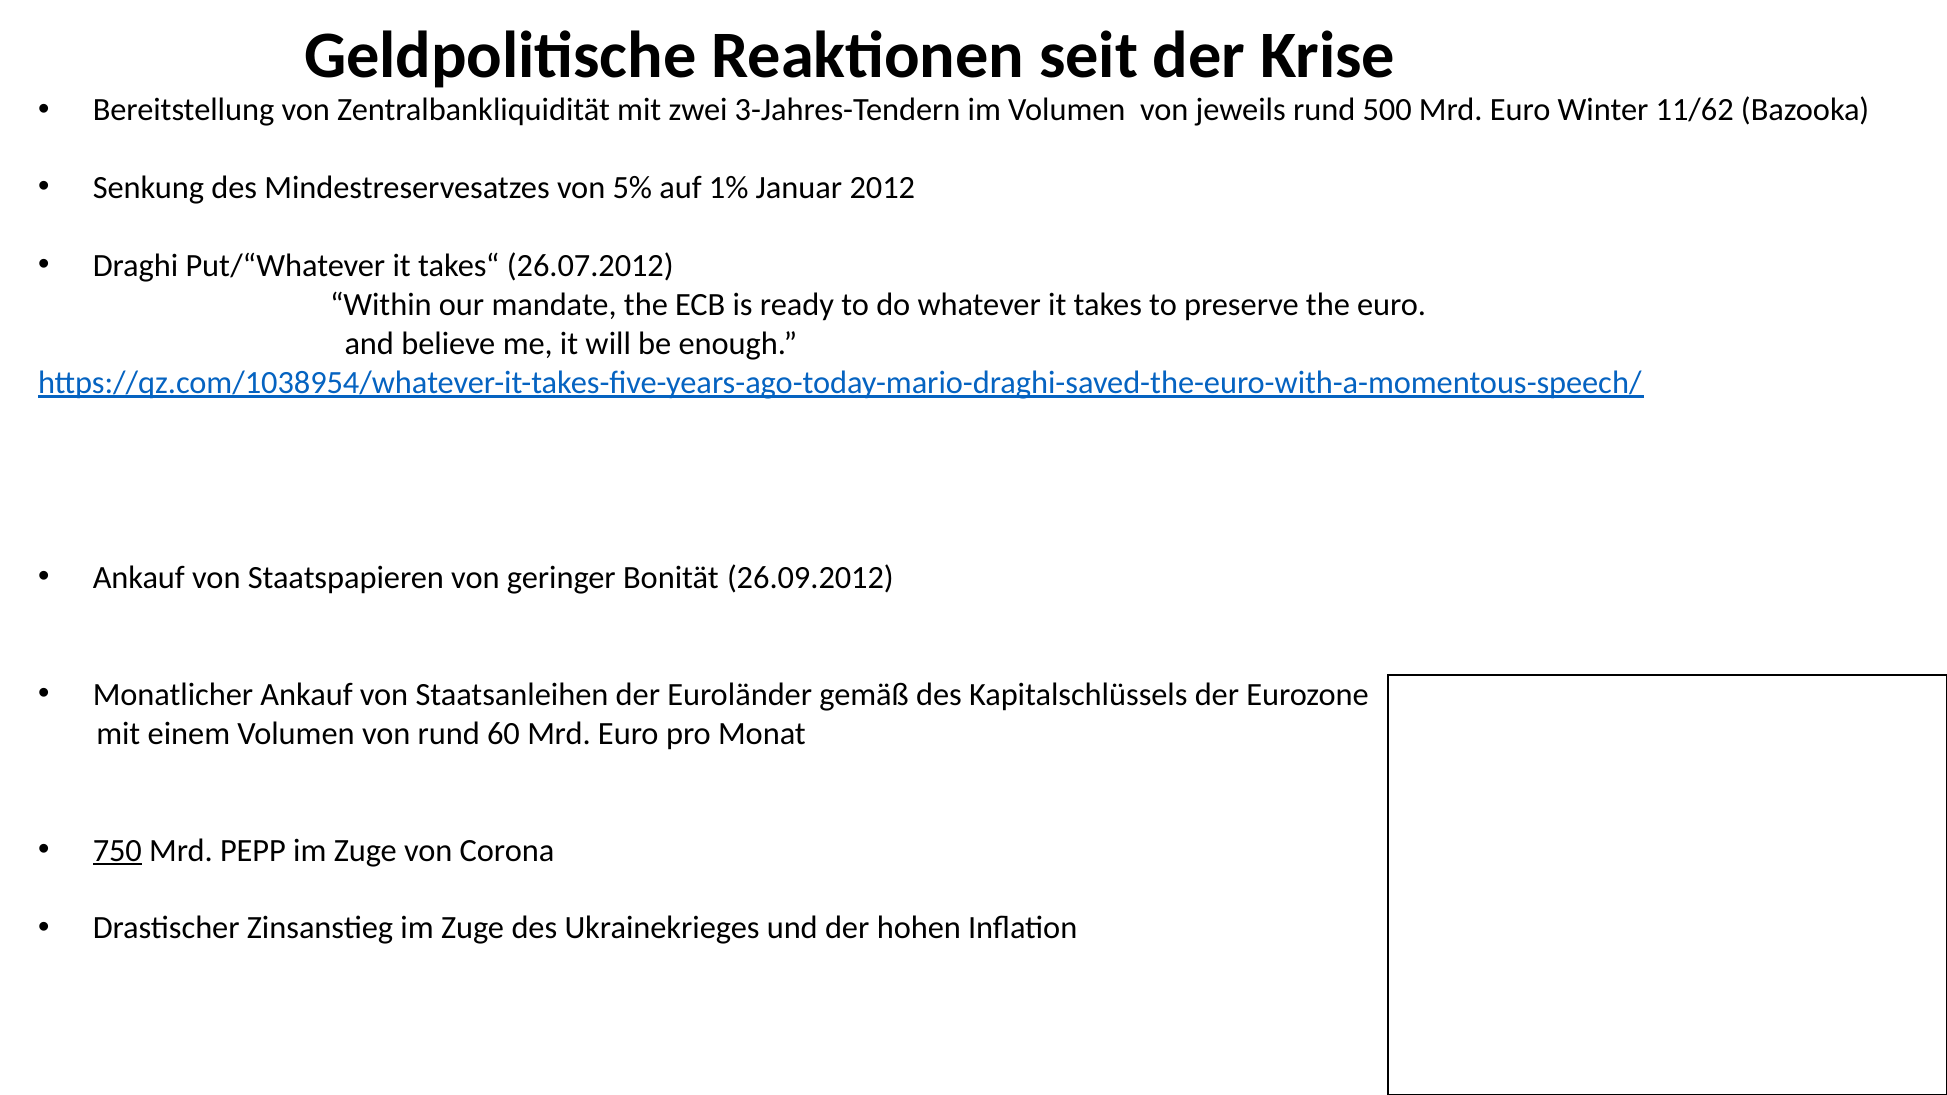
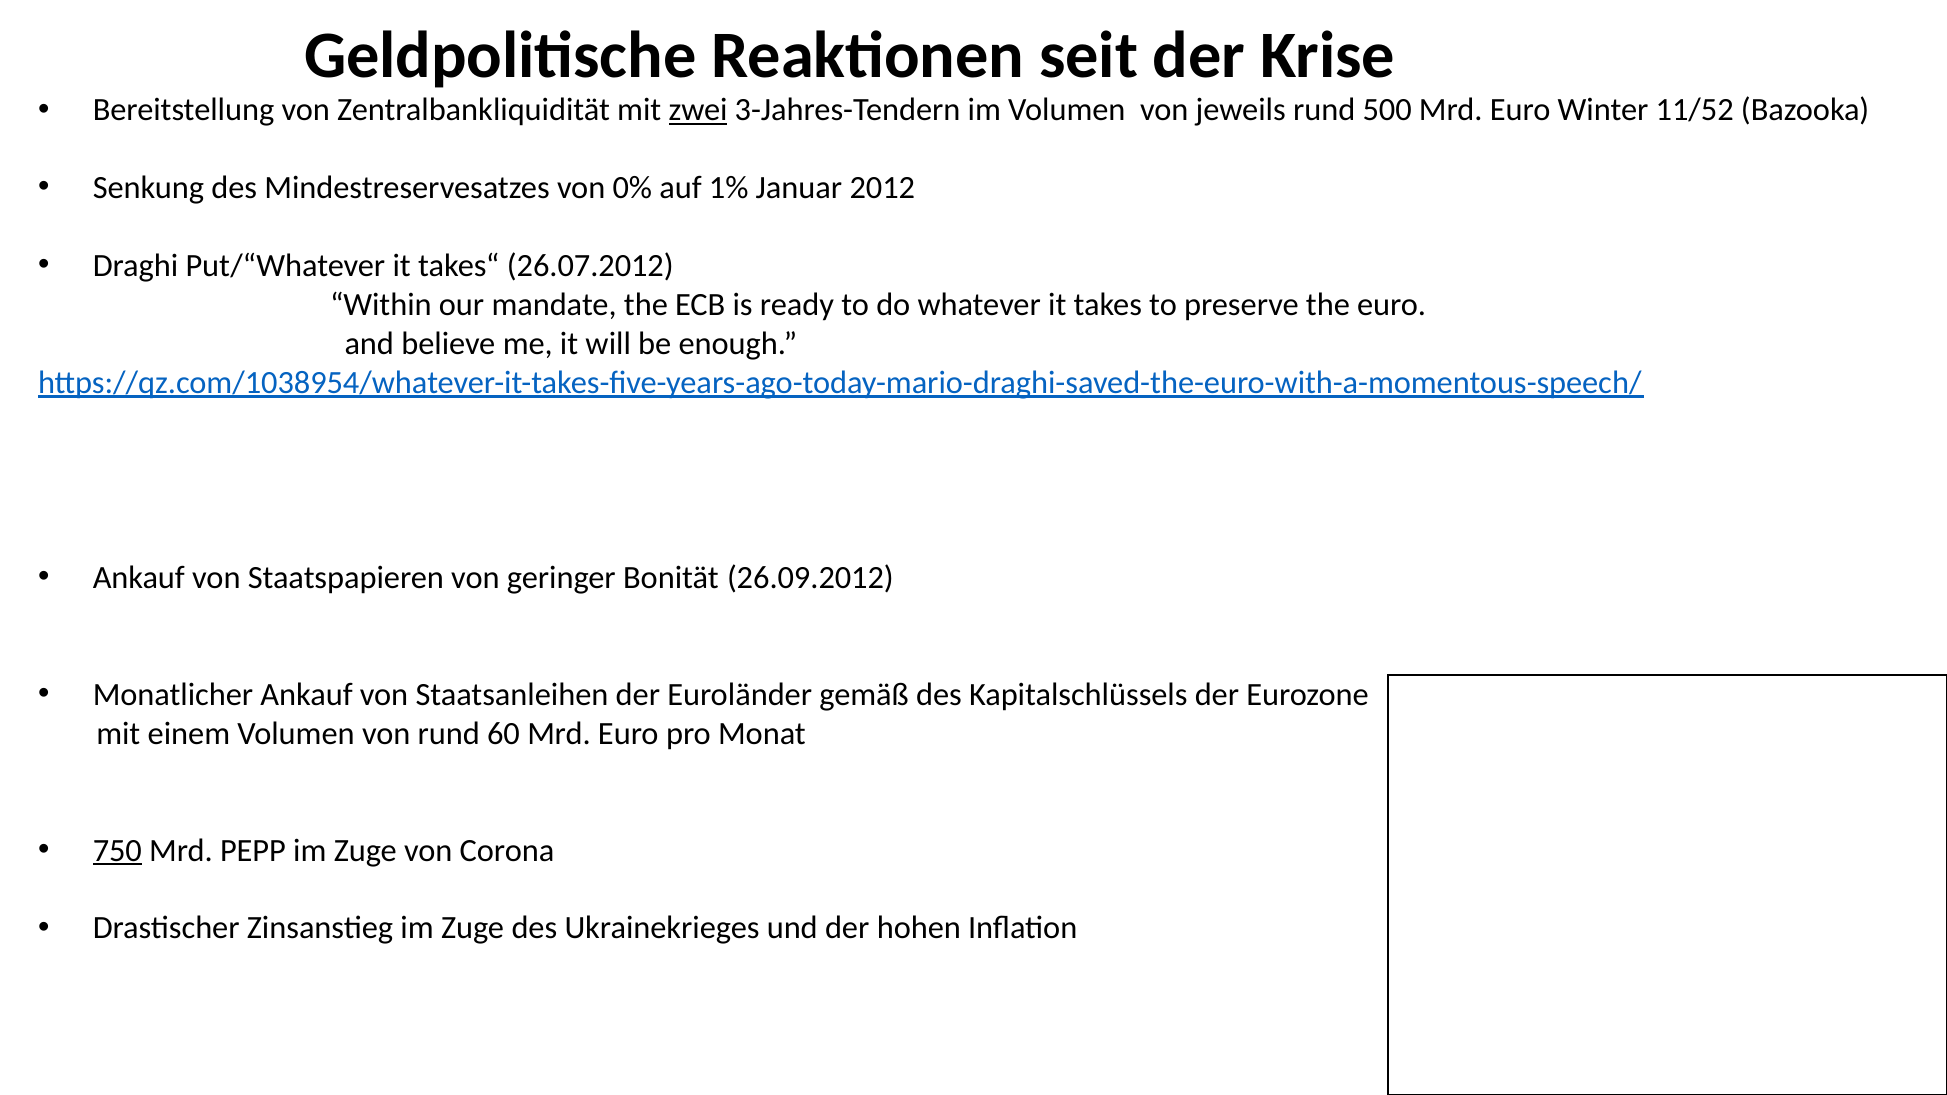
zwei underline: none -> present
11/62: 11/62 -> 11/52
5%: 5% -> 0%
